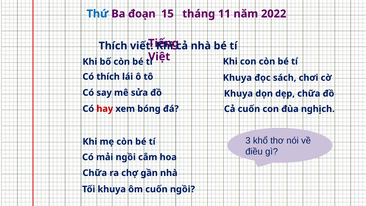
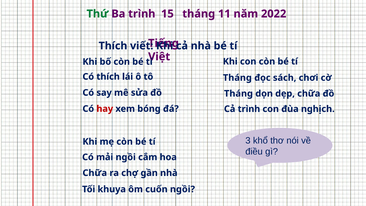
Thứ colour: blue -> green
Ba đoạn: đoạn -> trình
Khuya at (237, 78): Khuya -> Tháng
Khuya at (238, 94): Khuya -> Tháng
Cả cuốn: cuốn -> trình
